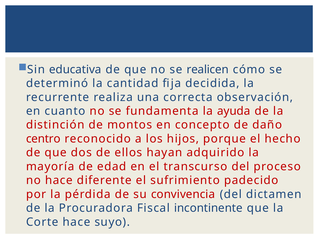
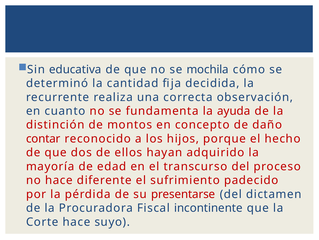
realicen: realicen -> mochila
centro: centro -> contar
convivencia: convivencia -> presentarse
